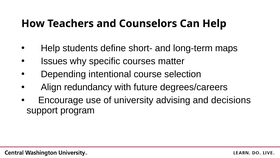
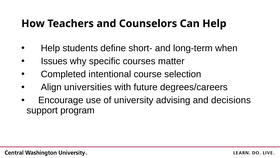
maps: maps -> when
Depending: Depending -> Completed
redundancy: redundancy -> universities
